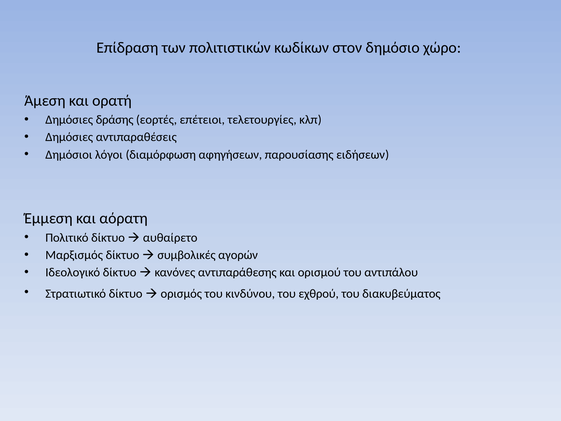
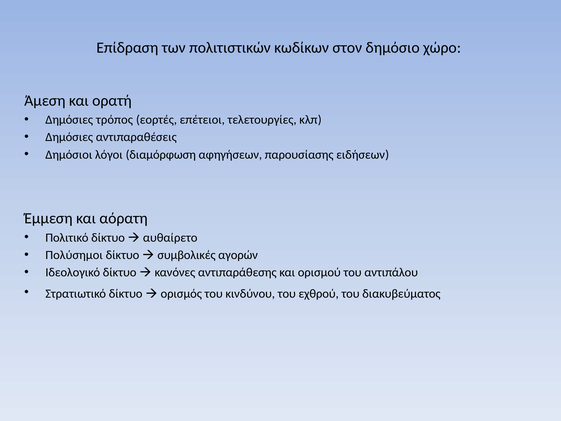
δράσης: δράσης -> τρόπος
Μαρξισμός: Μαρξισμός -> Πολύσημοι
